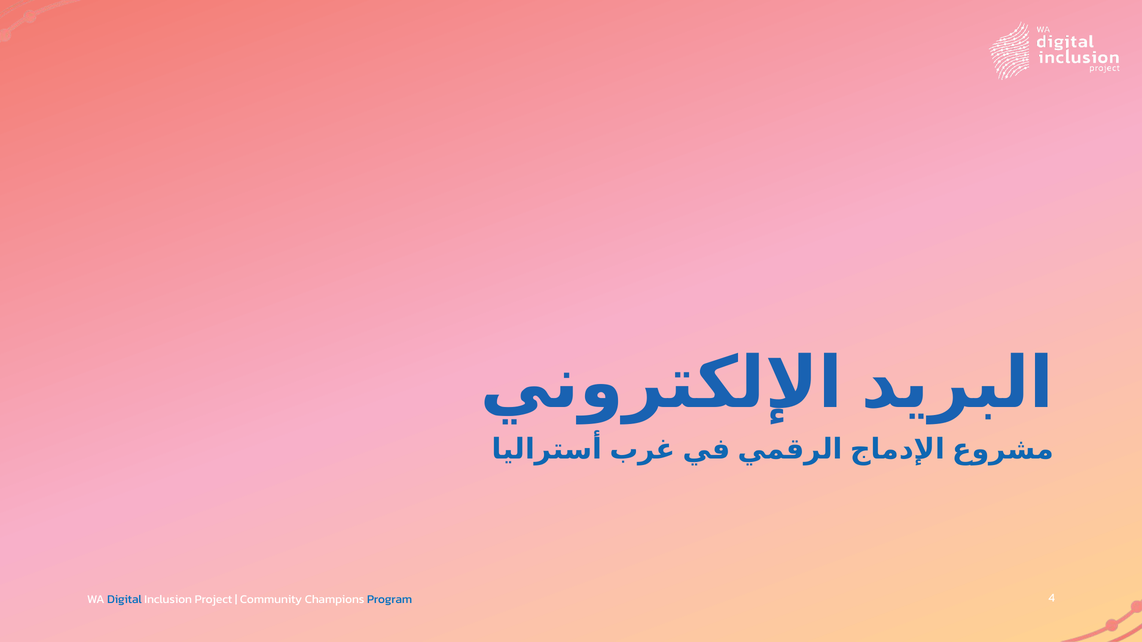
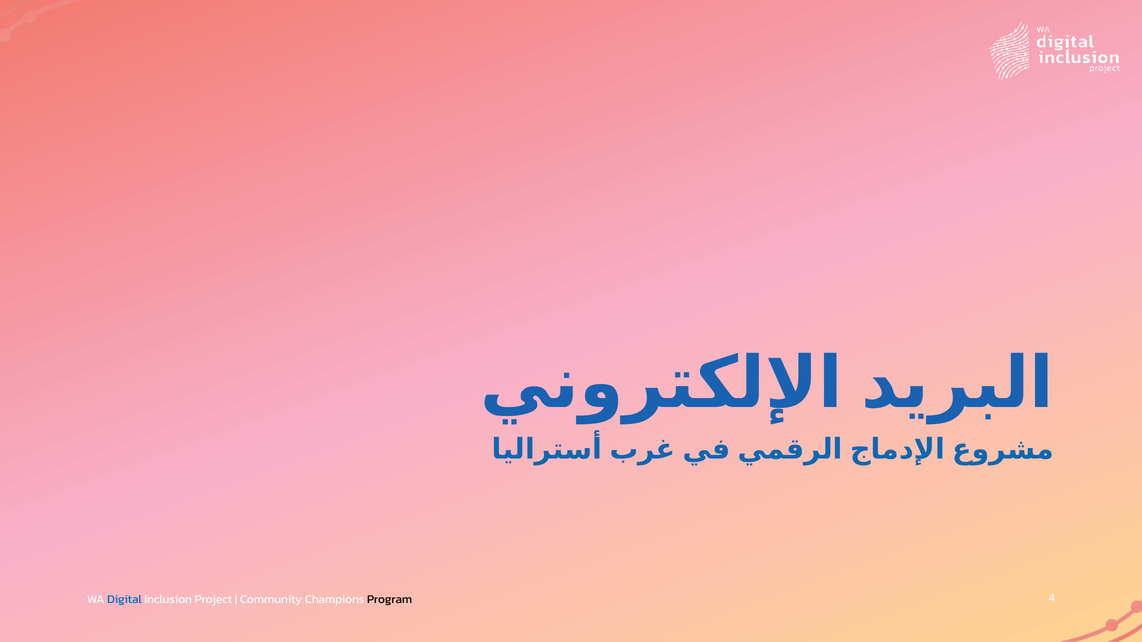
Program colour: blue -> black
